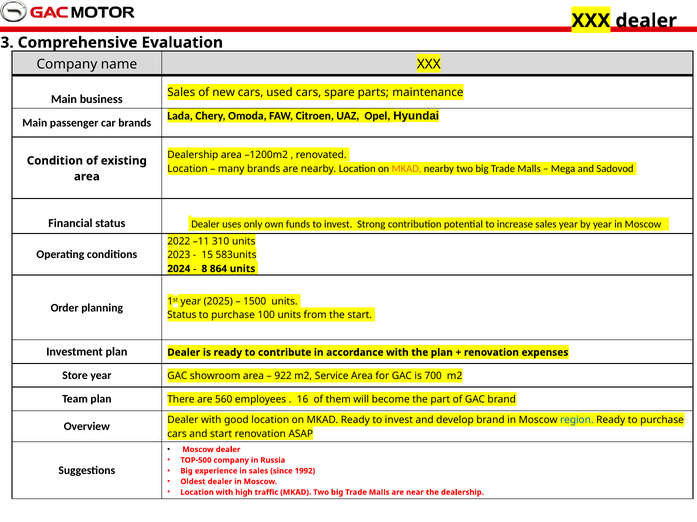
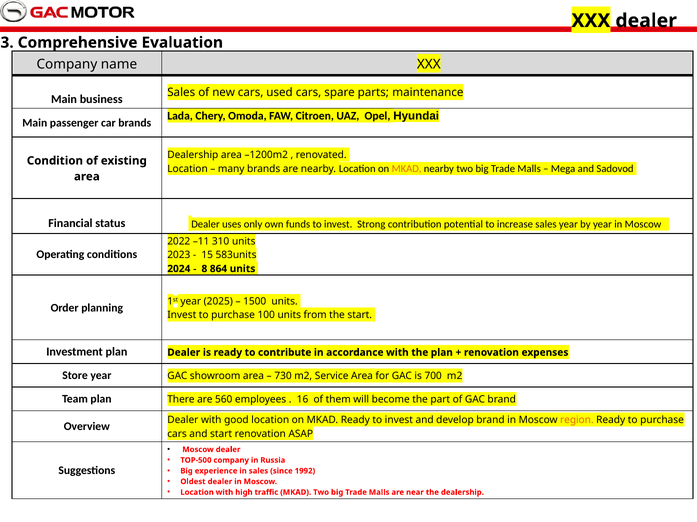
Status at (182, 316): Status -> Invest
922: 922 -> 730
region colour: blue -> orange
